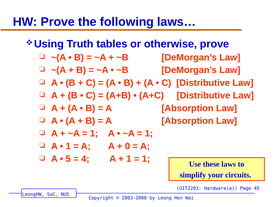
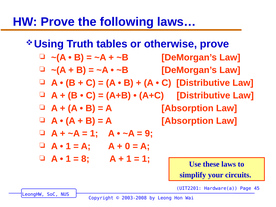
1 at (149, 134): 1 -> 9
5 at (68, 159): 5 -> 1
4: 4 -> 8
